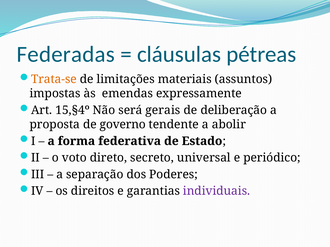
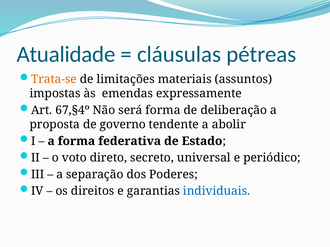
Federadas: Federadas -> Atualidade
15,§4º: 15,§4º -> 67,§4º
será gerais: gerais -> forma
individuais colour: purple -> blue
